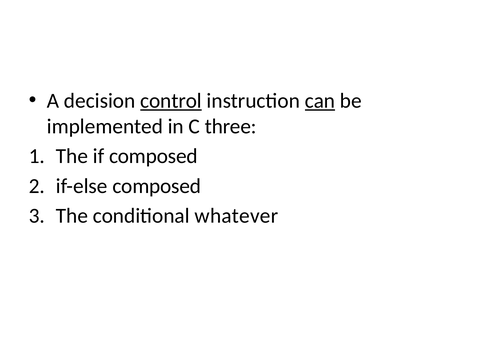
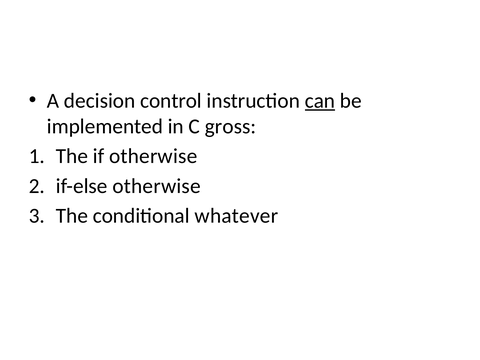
control underline: present -> none
three: three -> gross
if composed: composed -> otherwise
if-else composed: composed -> otherwise
